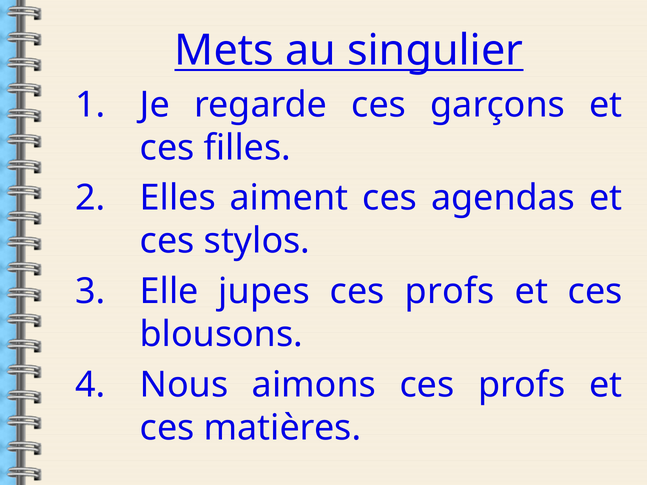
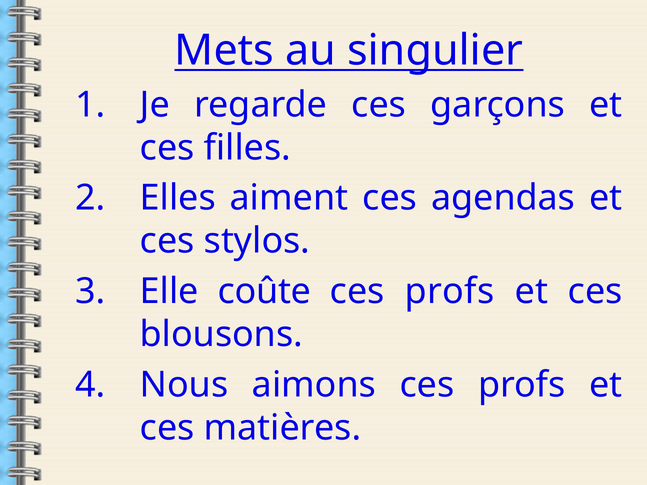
jupes: jupes -> coûte
